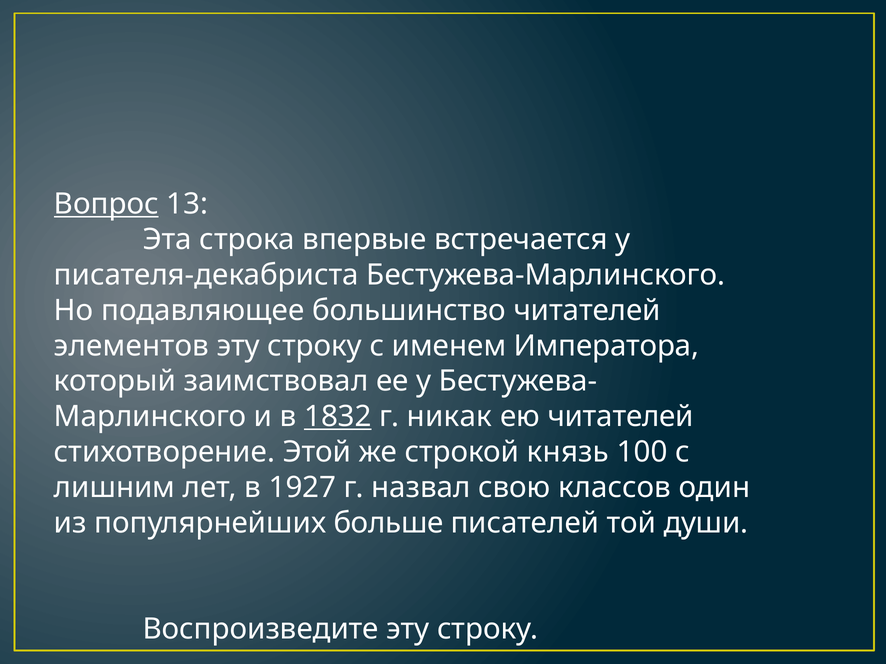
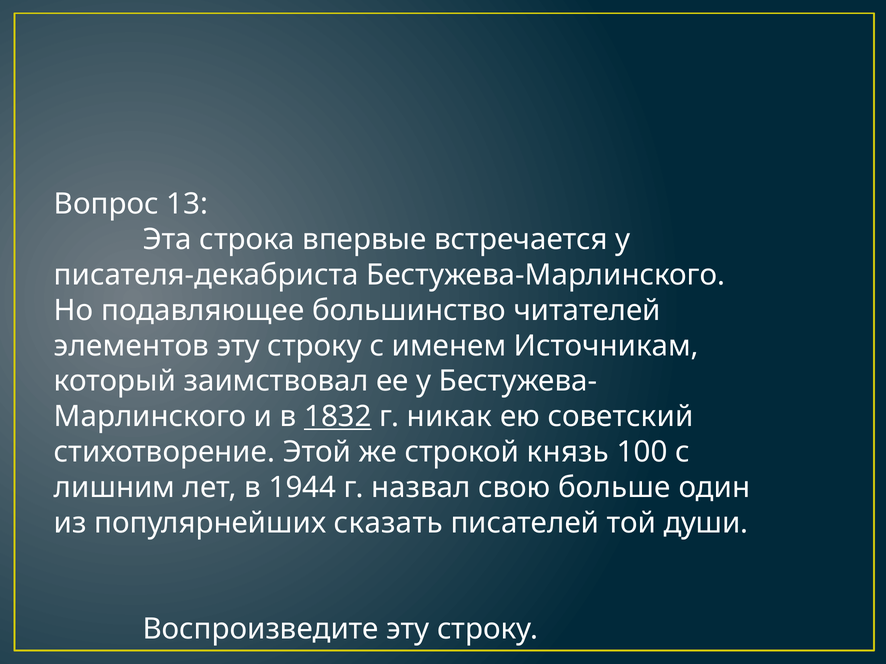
Вопрос underline: present -> none
Императора: Императора -> Источникам
ею читателей: читателей -> советский
1927: 1927 -> 1944
классов: классов -> больше
больше: больше -> сказать
